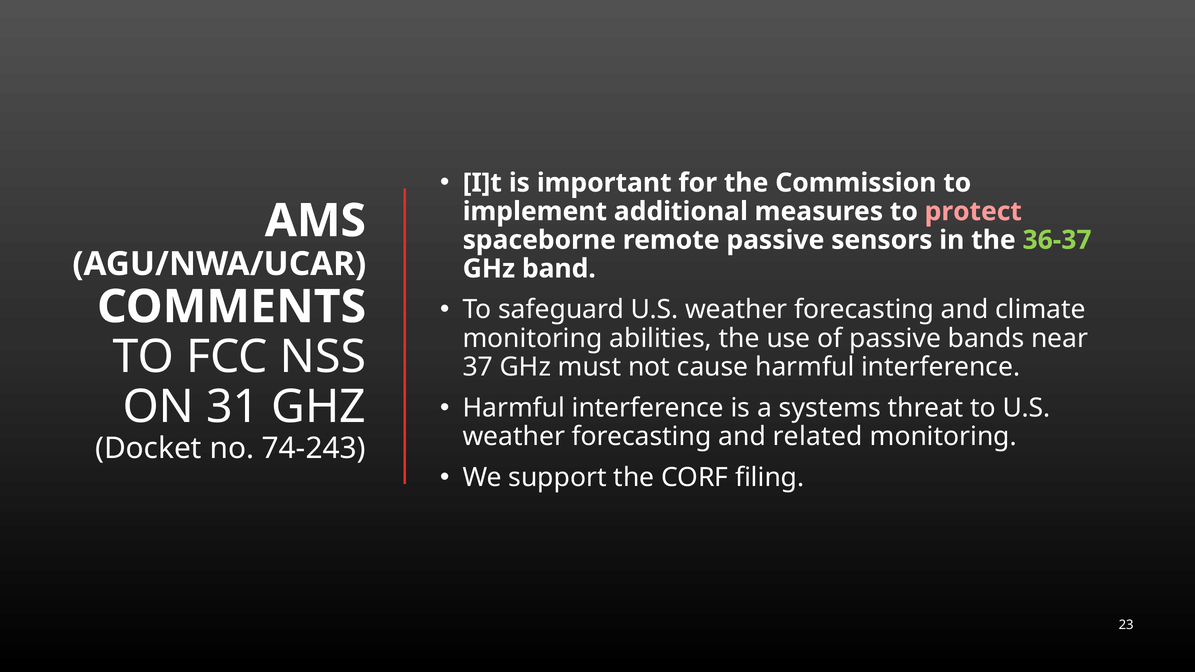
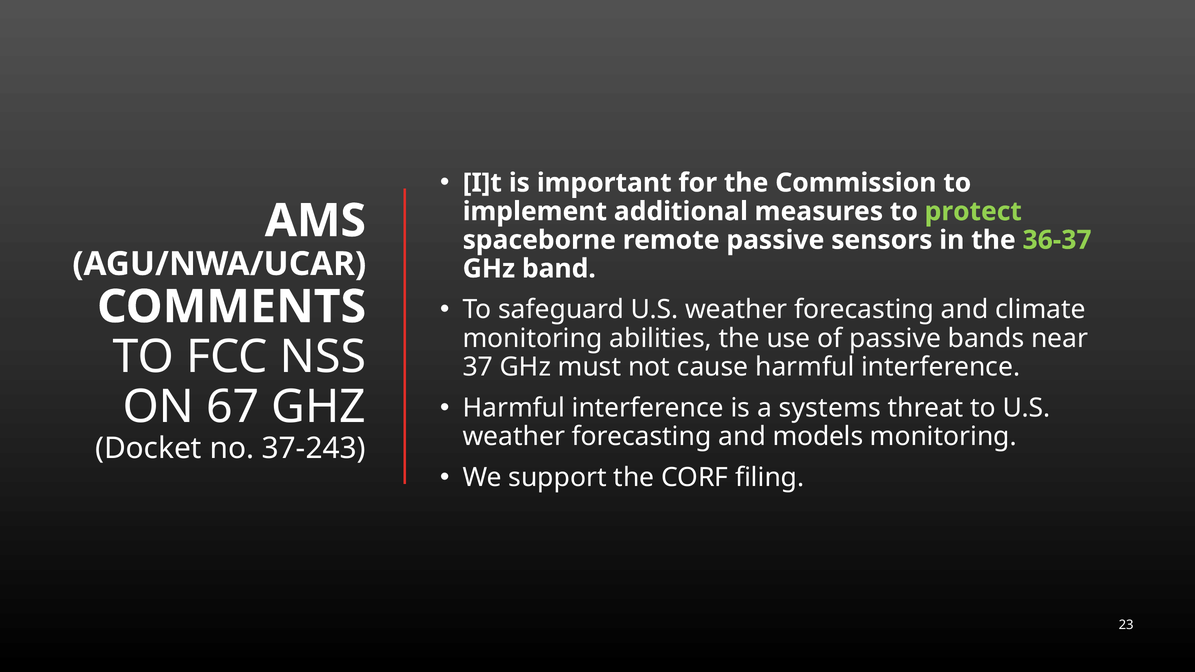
protect colour: pink -> light green
31: 31 -> 67
related: related -> models
74-243: 74-243 -> 37-243
